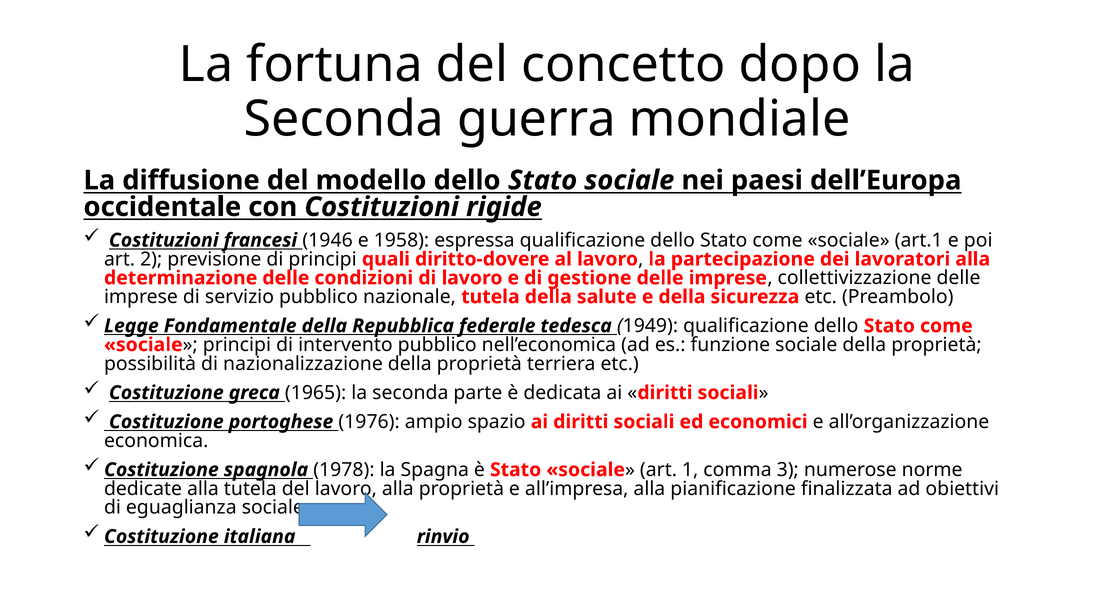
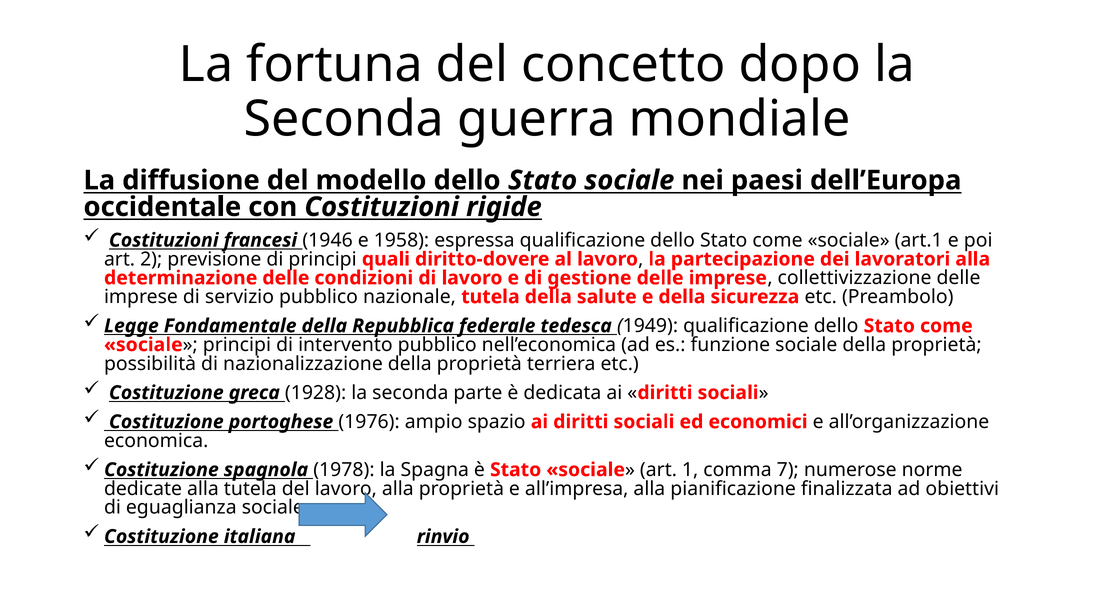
1965: 1965 -> 1928
3: 3 -> 7
